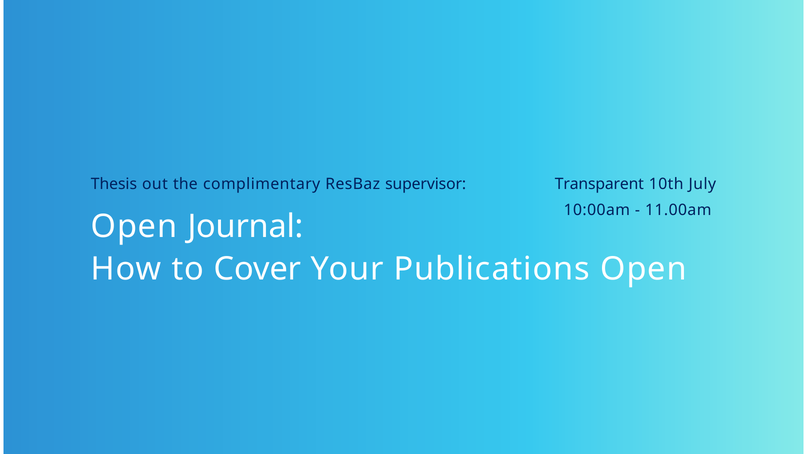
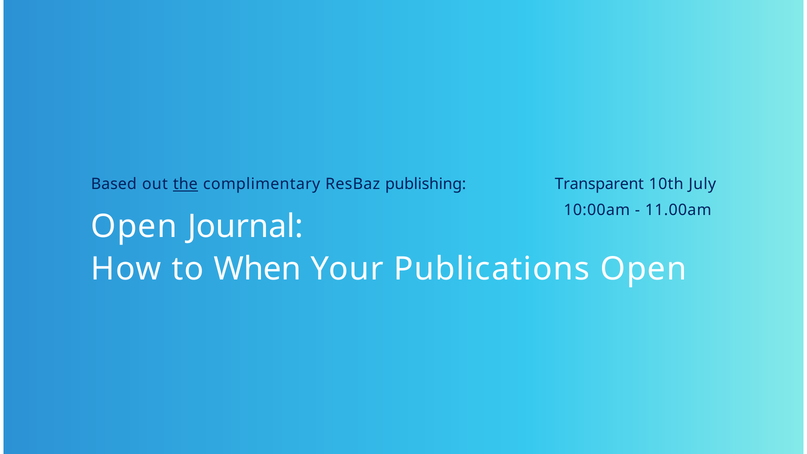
Thesis: Thesis -> Based
the underline: none -> present
supervisor: supervisor -> publishing
Cover: Cover -> When
